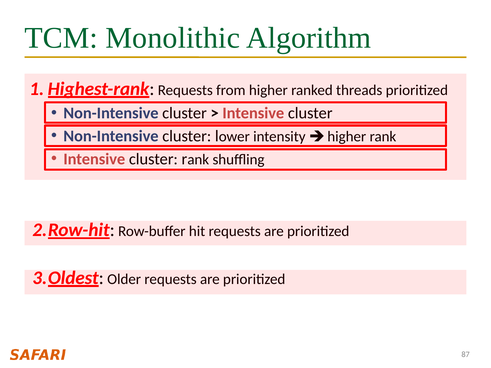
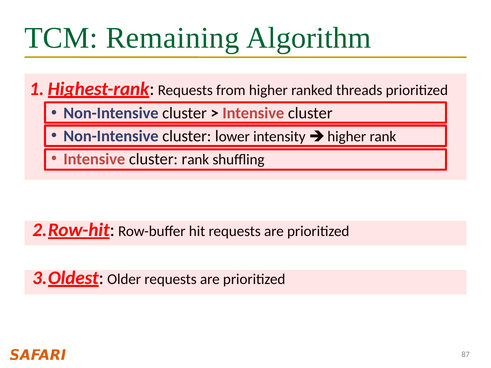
Monolithic: Monolithic -> Remaining
